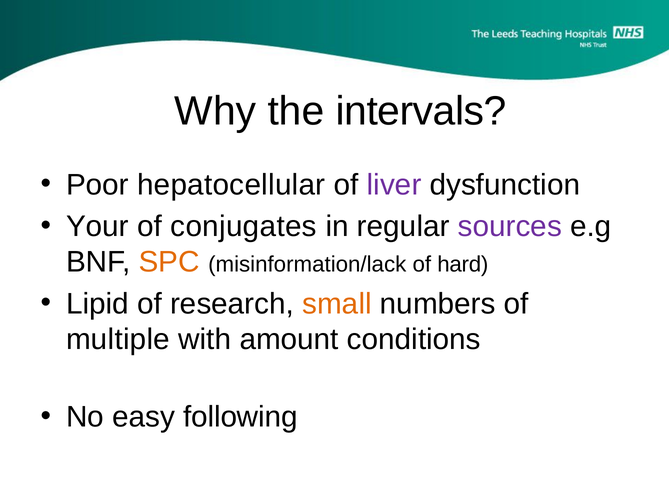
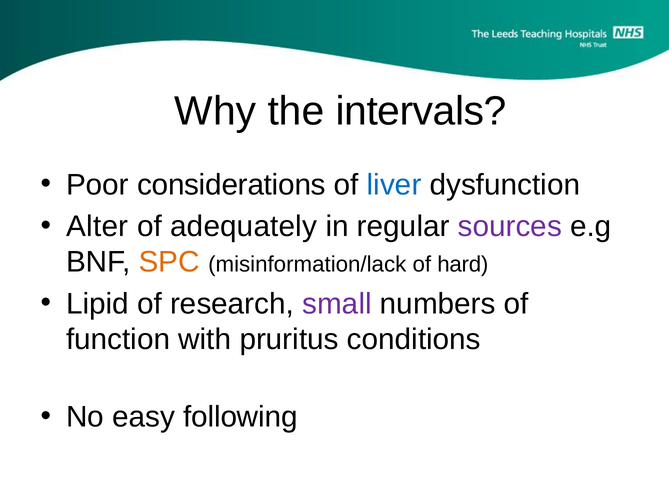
hepatocellular: hepatocellular -> considerations
liver colour: purple -> blue
Your: Your -> Alter
conjugates: conjugates -> adequately
small colour: orange -> purple
multiple: multiple -> function
amount: amount -> pruritus
